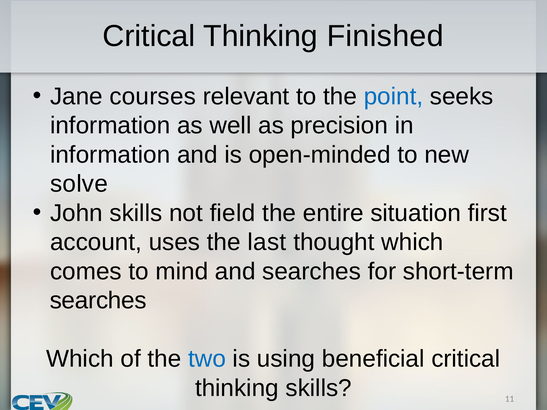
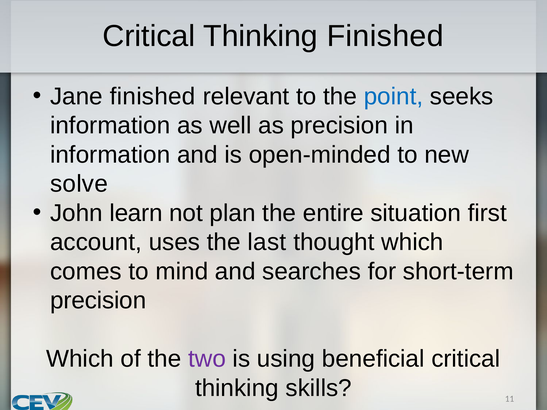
Jane courses: courses -> finished
John skills: skills -> learn
field: field -> plan
searches at (98, 301): searches -> precision
two colour: blue -> purple
